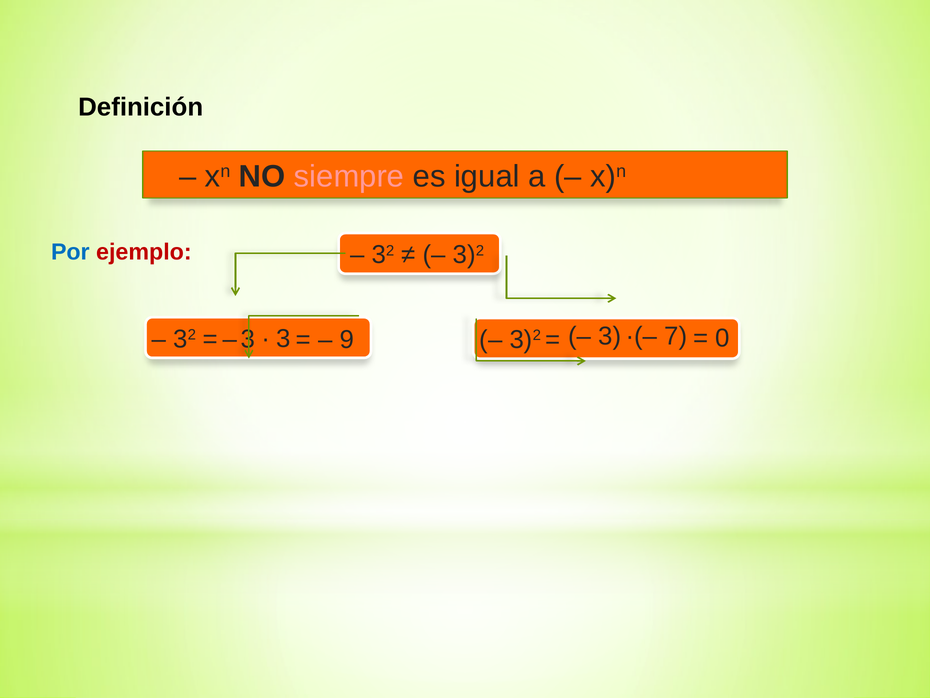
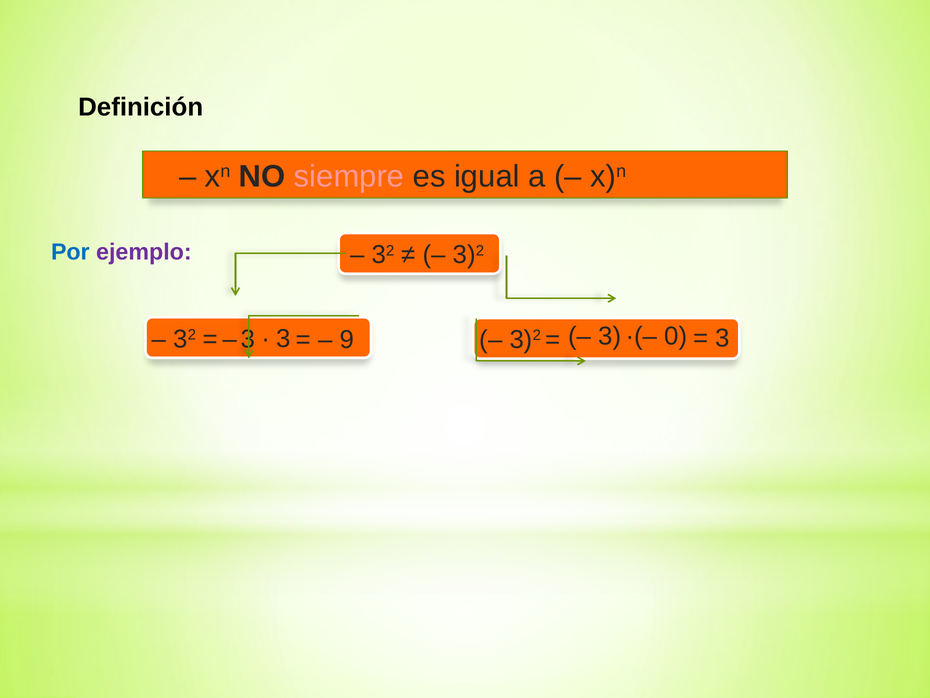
ejemplo colour: red -> purple
7: 7 -> 0
0 at (723, 338): 0 -> 3
